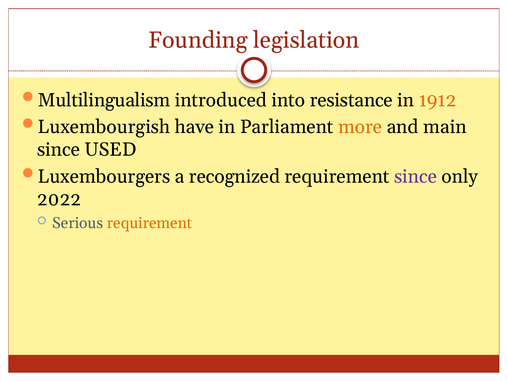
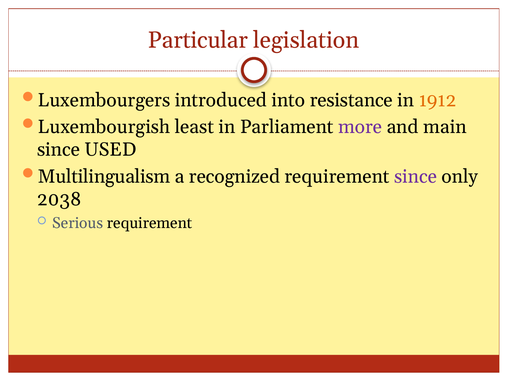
Founding: Founding -> Particular
Multilingualism: Multilingualism -> Luxembourgers
have: have -> least
more colour: orange -> purple
Luxembourgers: Luxembourgers -> Multilingualism
2022: 2022 -> 2038
requirement at (150, 223) colour: orange -> black
